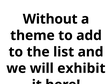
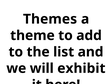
Without: Without -> Themes
